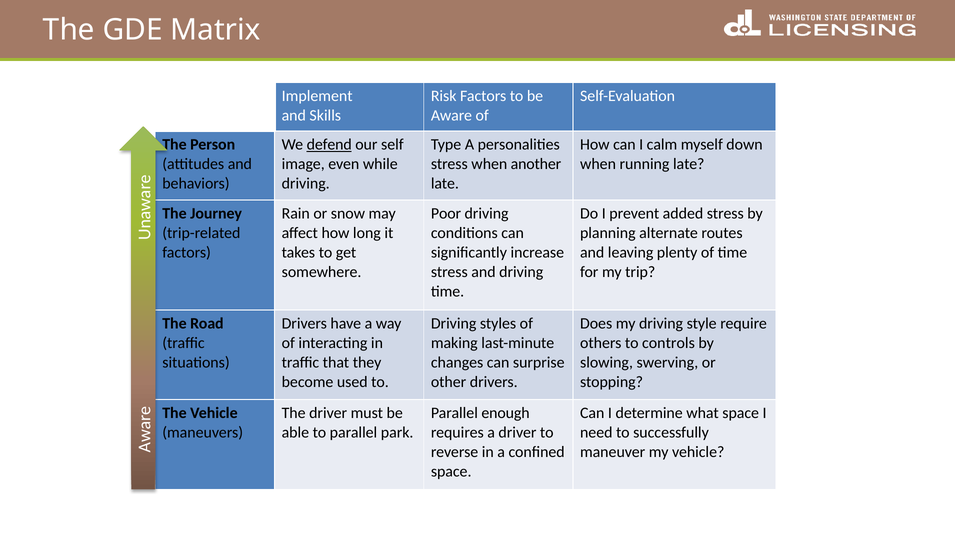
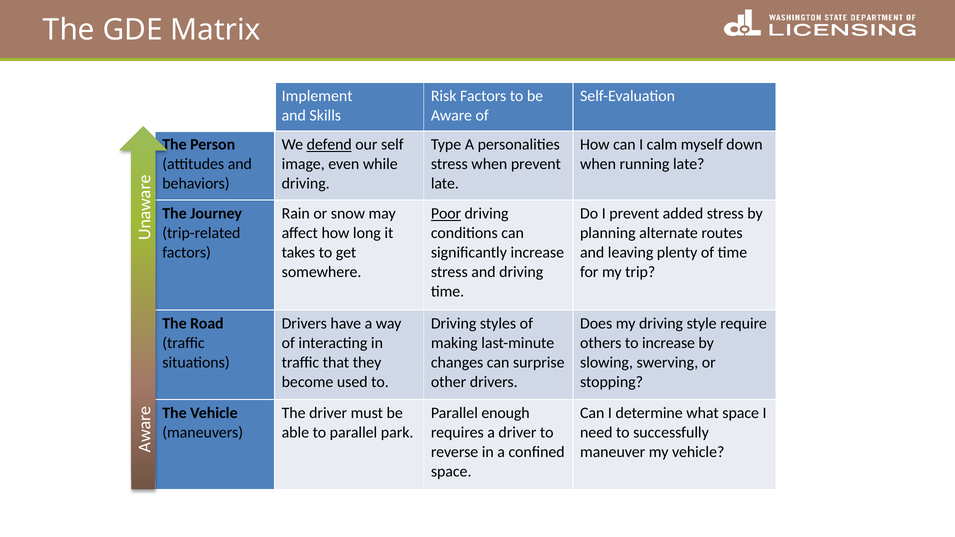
when another: another -> prevent
Poor underline: none -> present
to controls: controls -> increase
